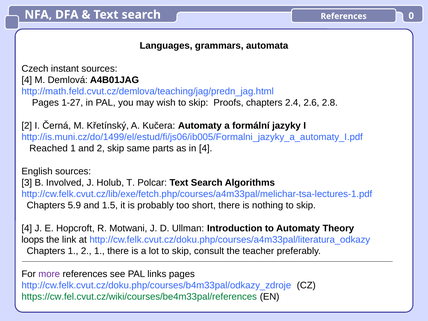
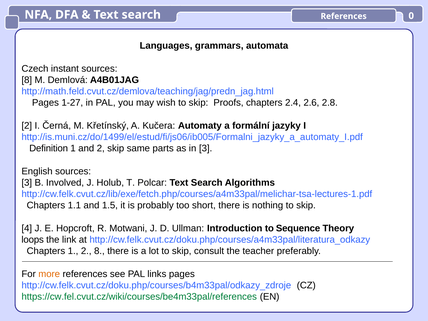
4 at (27, 80): 4 -> 8
Reached: Reached -> Definition
in 4: 4 -> 3
5.9: 5.9 -> 1.1
to Automaty: Automaty -> Sequence
2 1: 1 -> 8
more colour: purple -> orange
